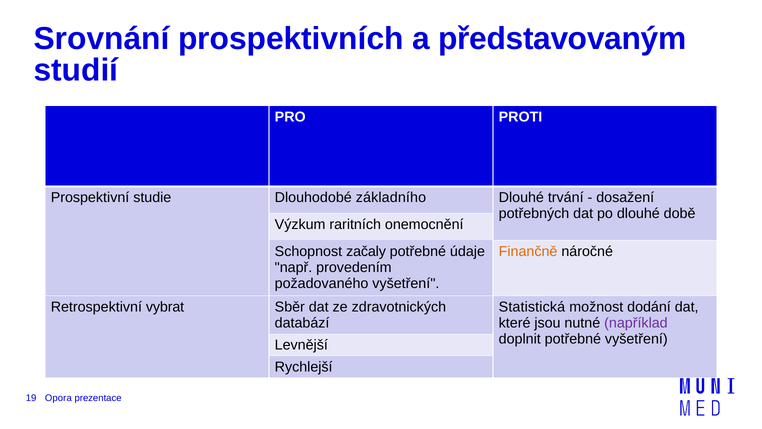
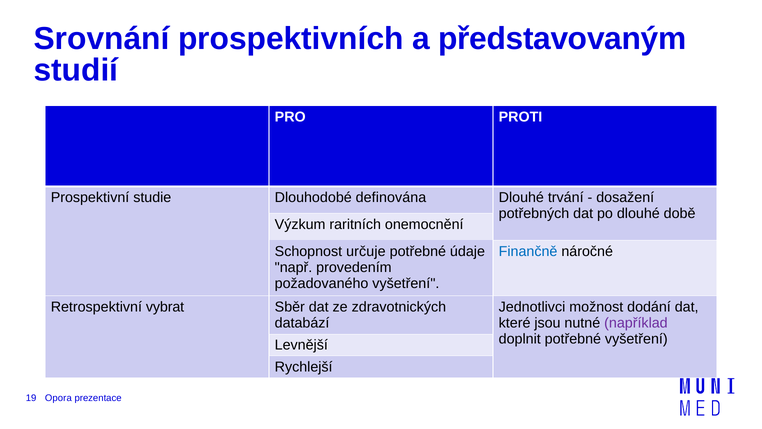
základního: základního -> definována
začaly: začaly -> určuje
Finančně colour: orange -> blue
Statistická: Statistická -> Jednotlivci
